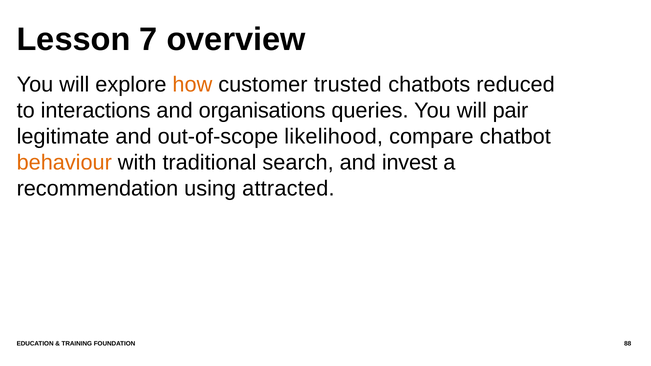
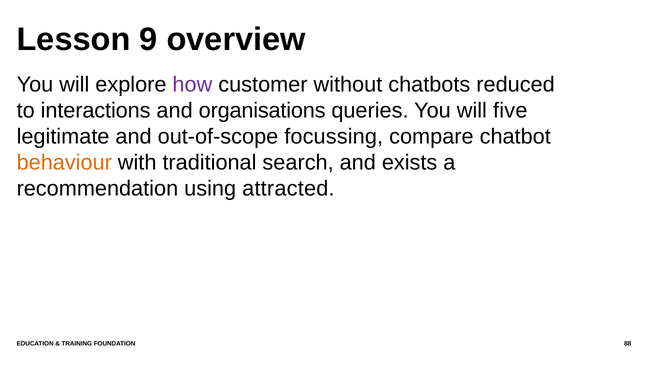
7: 7 -> 9
how colour: orange -> purple
trusted: trusted -> without
pair: pair -> five
likelihood: likelihood -> focussing
invest: invest -> exists
